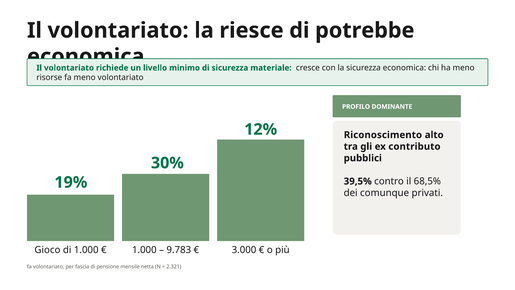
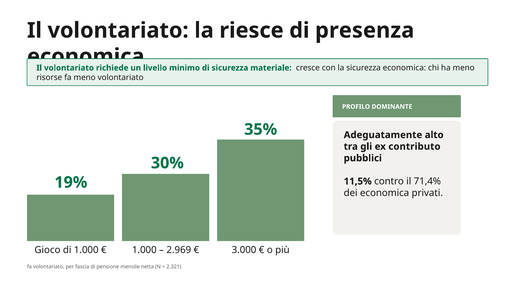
potrebbe: potrebbe -> presenza
12%: 12% -> 35%
Riconoscimento: Riconoscimento -> Adeguatamente
39,5%: 39,5% -> 11,5%
68,5%: 68,5% -> 71,4%
dei comunque: comunque -> economica
9.783: 9.783 -> 2.969
